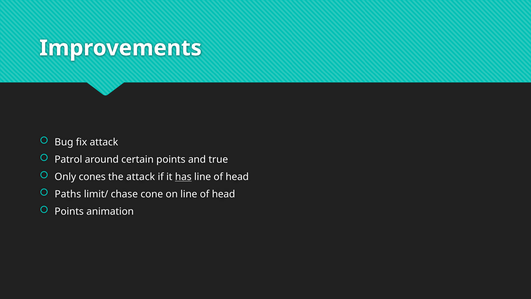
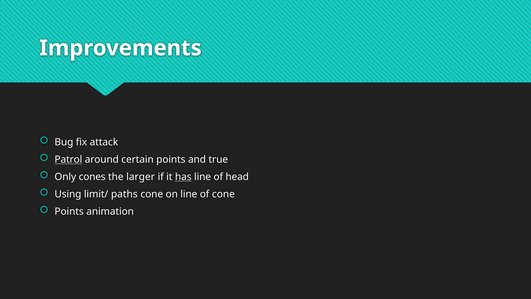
Patrol underline: none -> present
the attack: attack -> larger
Paths: Paths -> Using
chase: chase -> paths
on line of head: head -> cone
